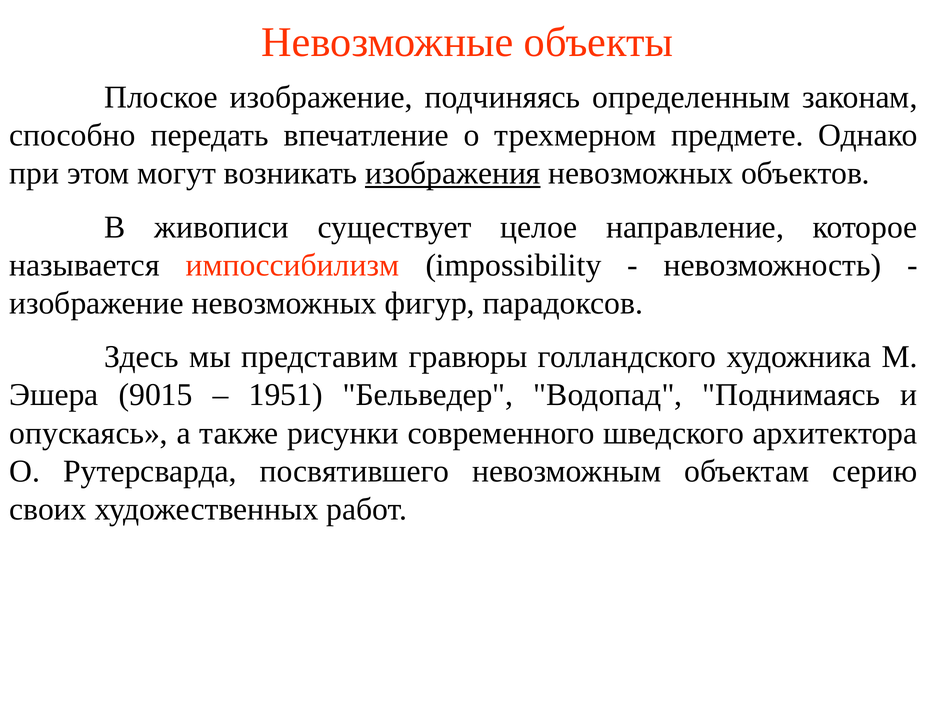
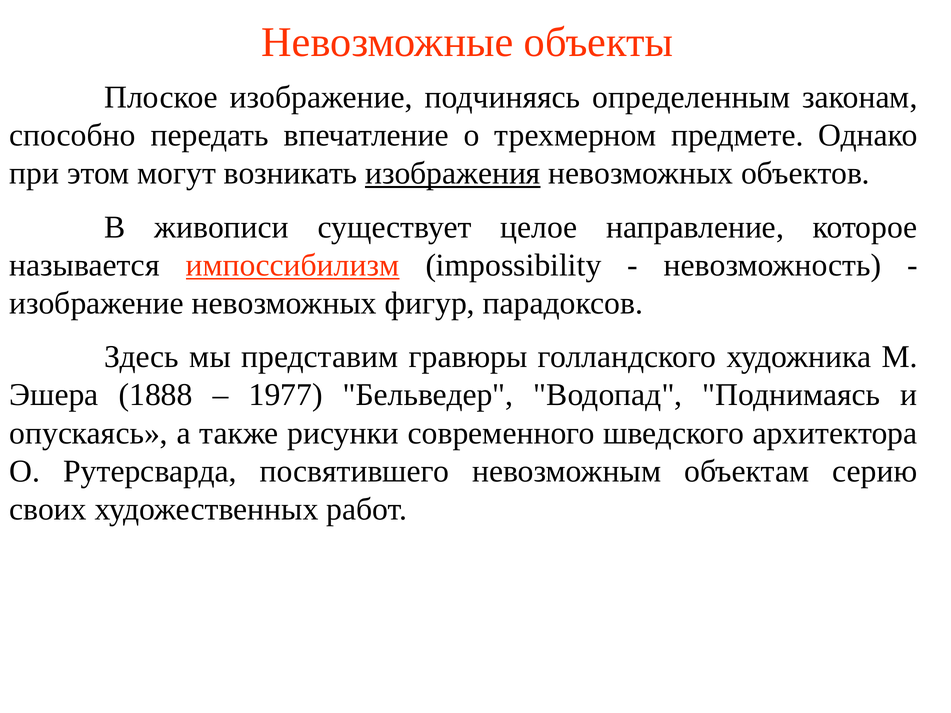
импоссибилизм underline: none -> present
9015: 9015 -> 1888
1951: 1951 -> 1977
